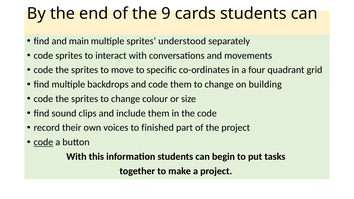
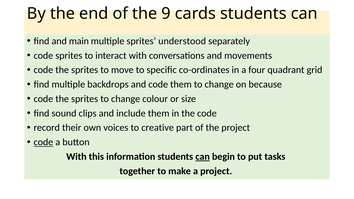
building: building -> because
finished: finished -> creative
can at (203, 157) underline: none -> present
